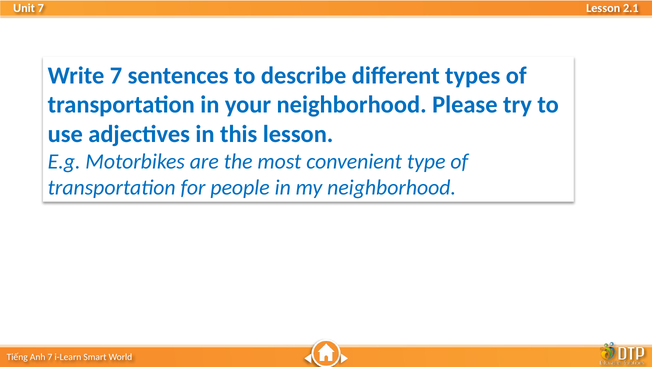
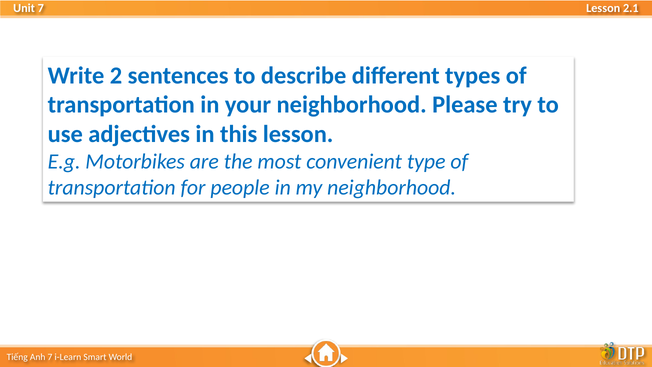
Write 7: 7 -> 2
